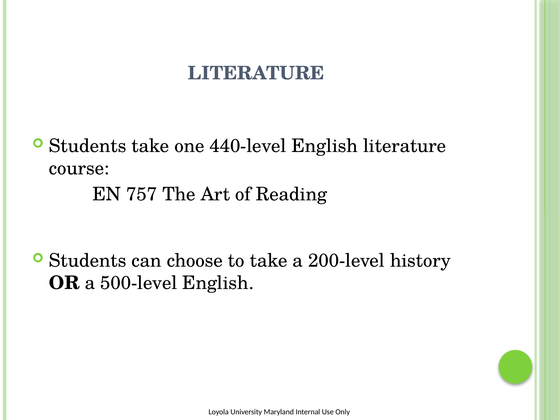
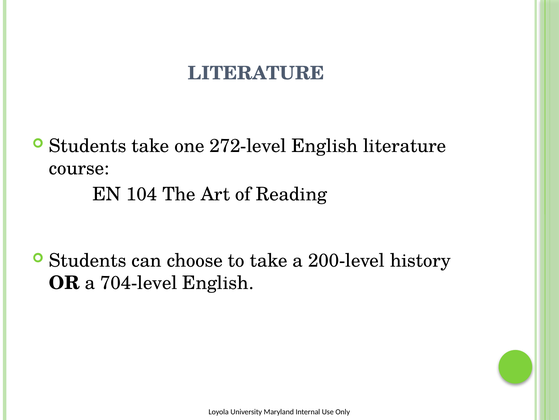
440-level: 440-level -> 272-level
757: 757 -> 104
500-level: 500-level -> 704-level
